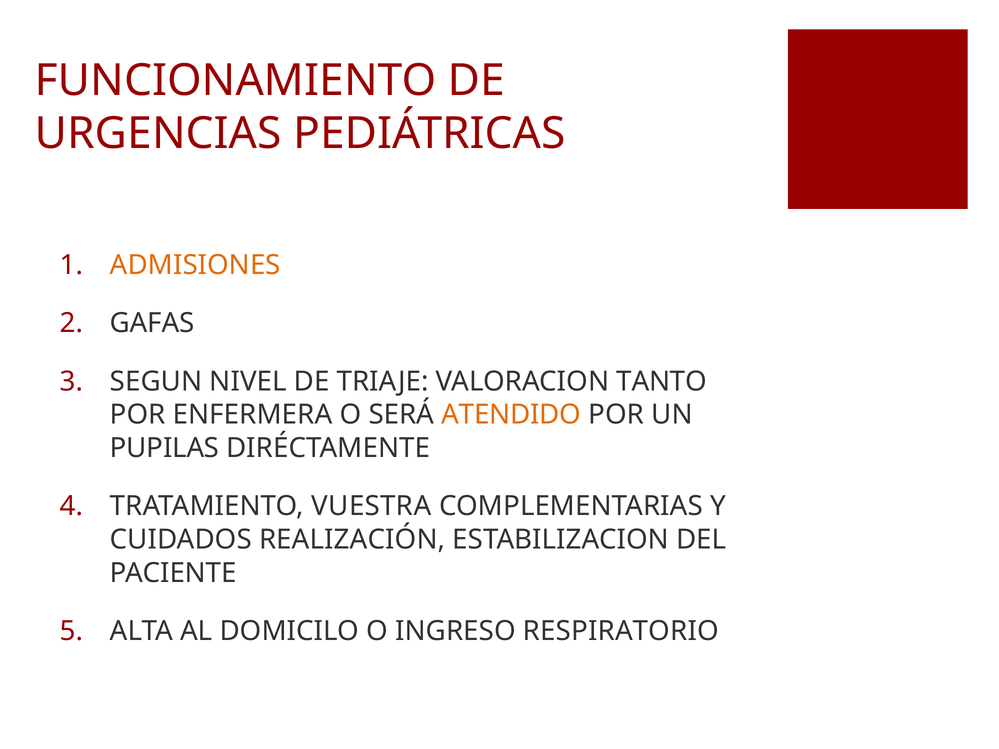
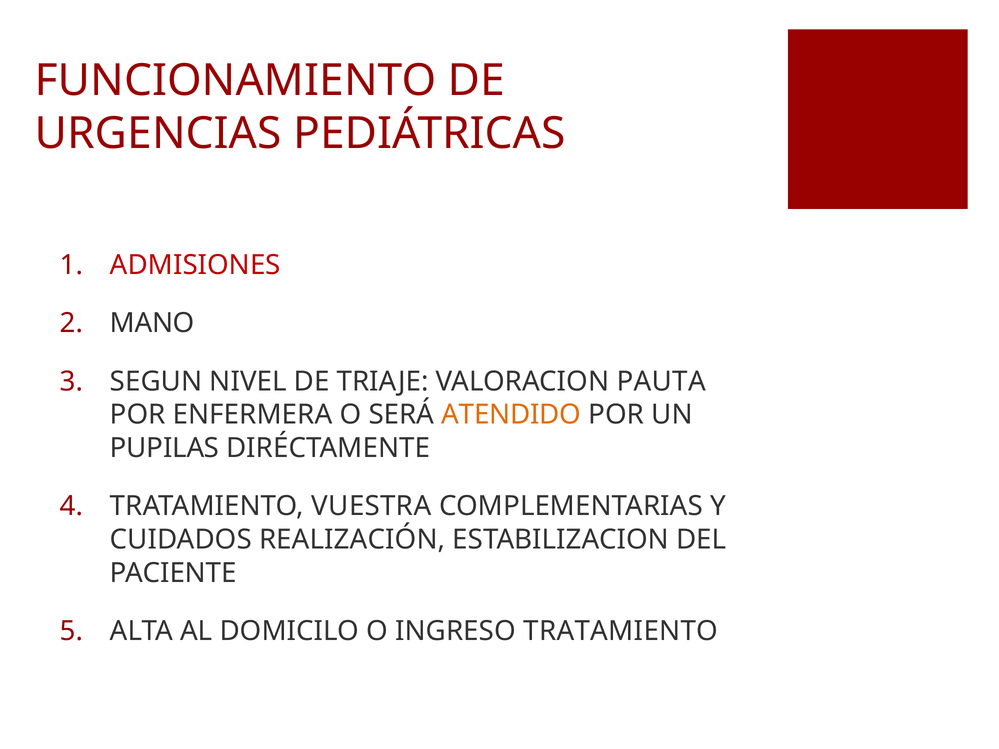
ADMISIONES colour: orange -> red
GAFAS: GAFAS -> MANO
TANTO: TANTO -> PAUTA
INGRESO RESPIRATORIO: RESPIRATORIO -> TRATAMIENTO
